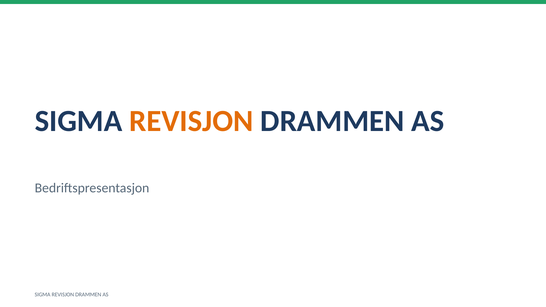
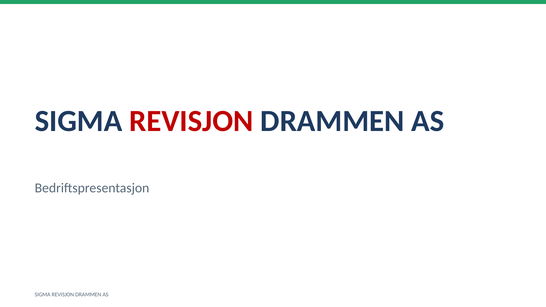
REVISJON at (191, 121) colour: orange -> red
